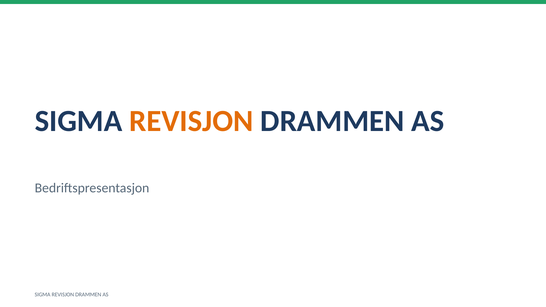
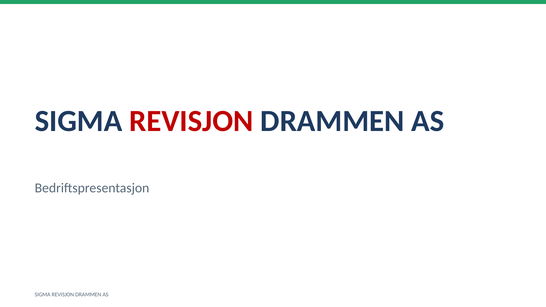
REVISJON at (191, 121) colour: orange -> red
